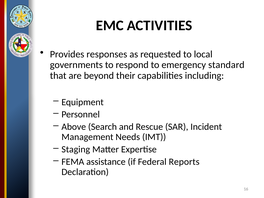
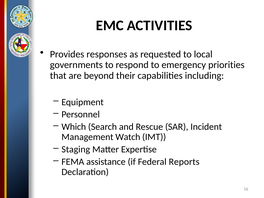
standard: standard -> priorities
Above: Above -> Which
Needs: Needs -> Watch
